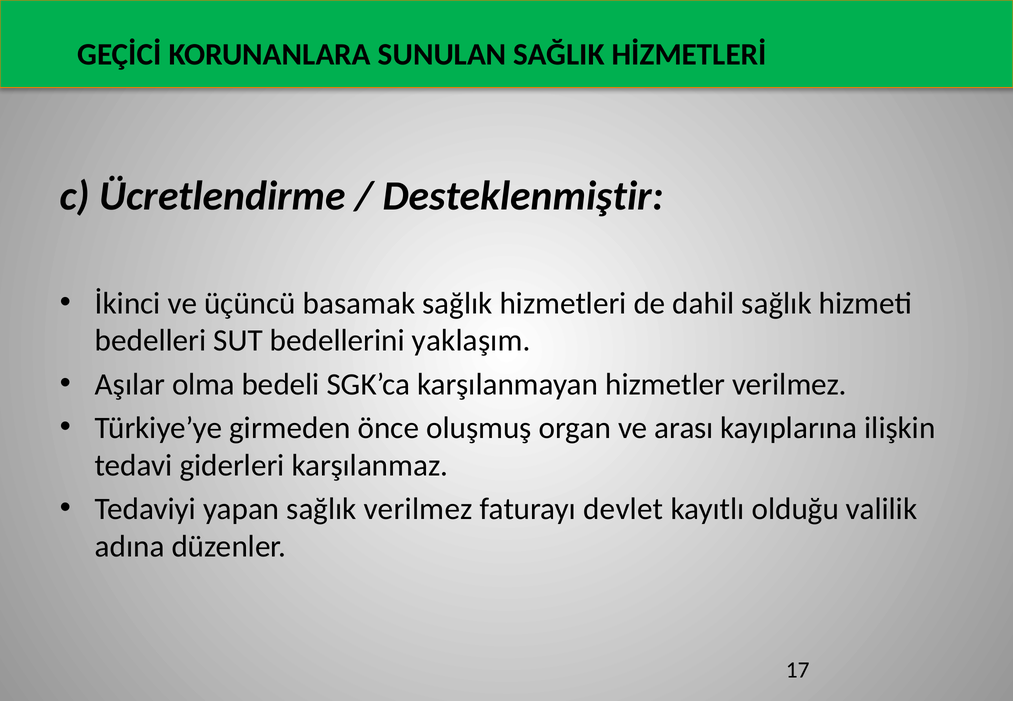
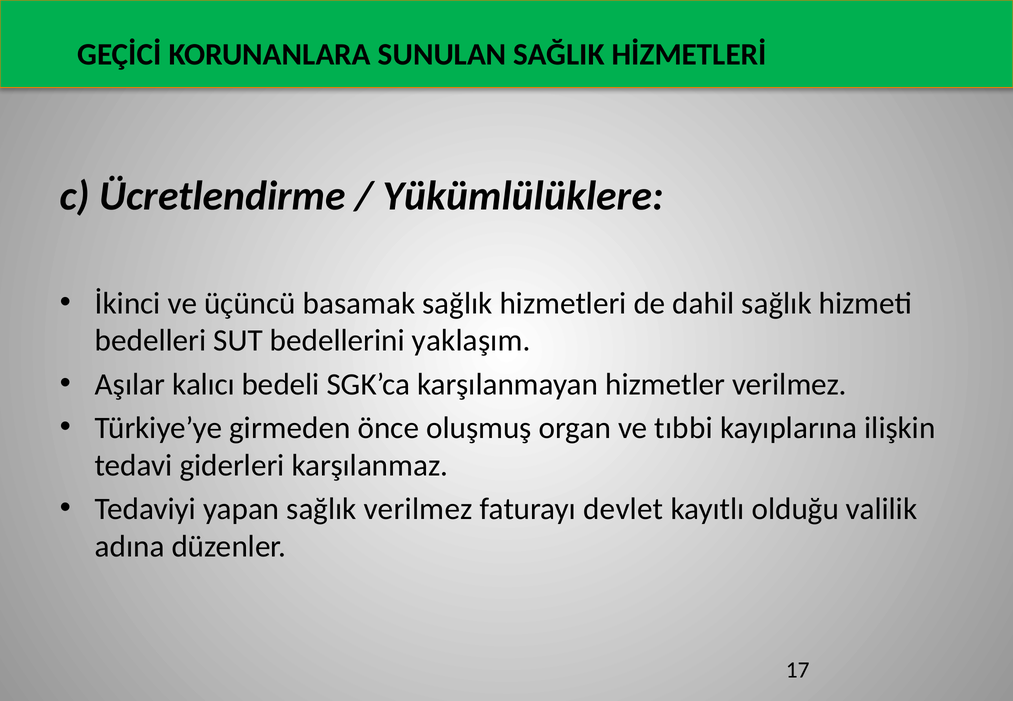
Desteklenmiştir: Desteklenmiştir -> Yükümlülüklere
olma: olma -> kalıcı
arası: arası -> tıbbi
